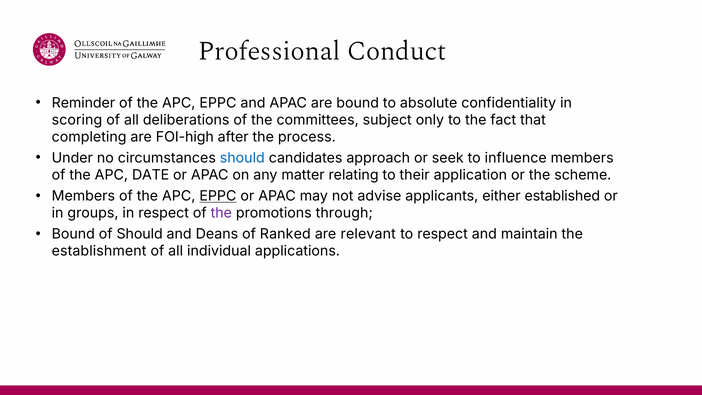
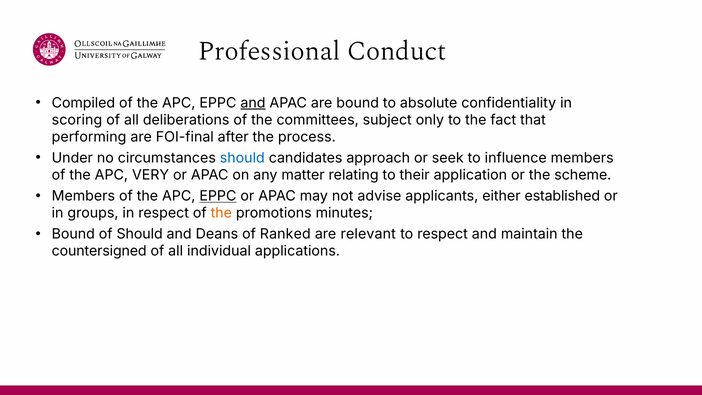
Reminder: Reminder -> Compiled
and at (253, 103) underline: none -> present
completing: completing -> performing
FOI-high: FOI-high -> FOI-final
DATE: DATE -> VERY
the at (221, 213) colour: purple -> orange
through: through -> minutes
establishment: establishment -> countersigned
